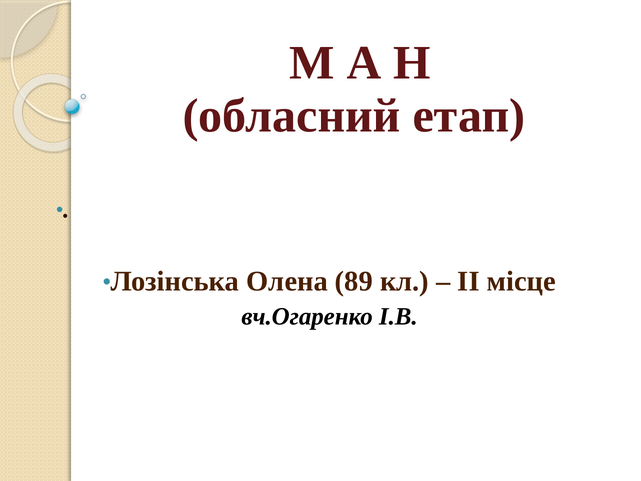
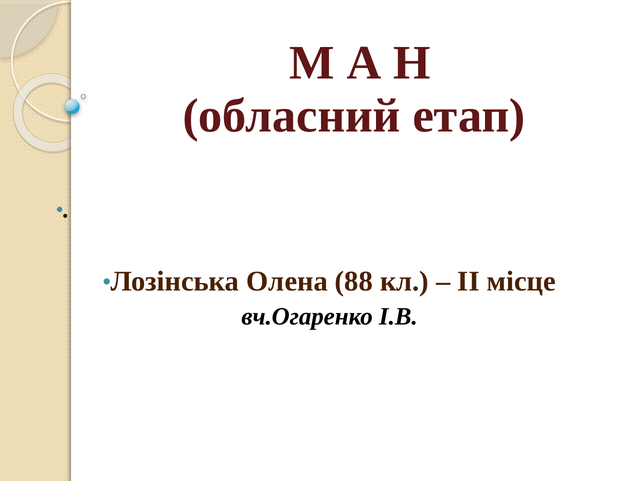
89: 89 -> 88
